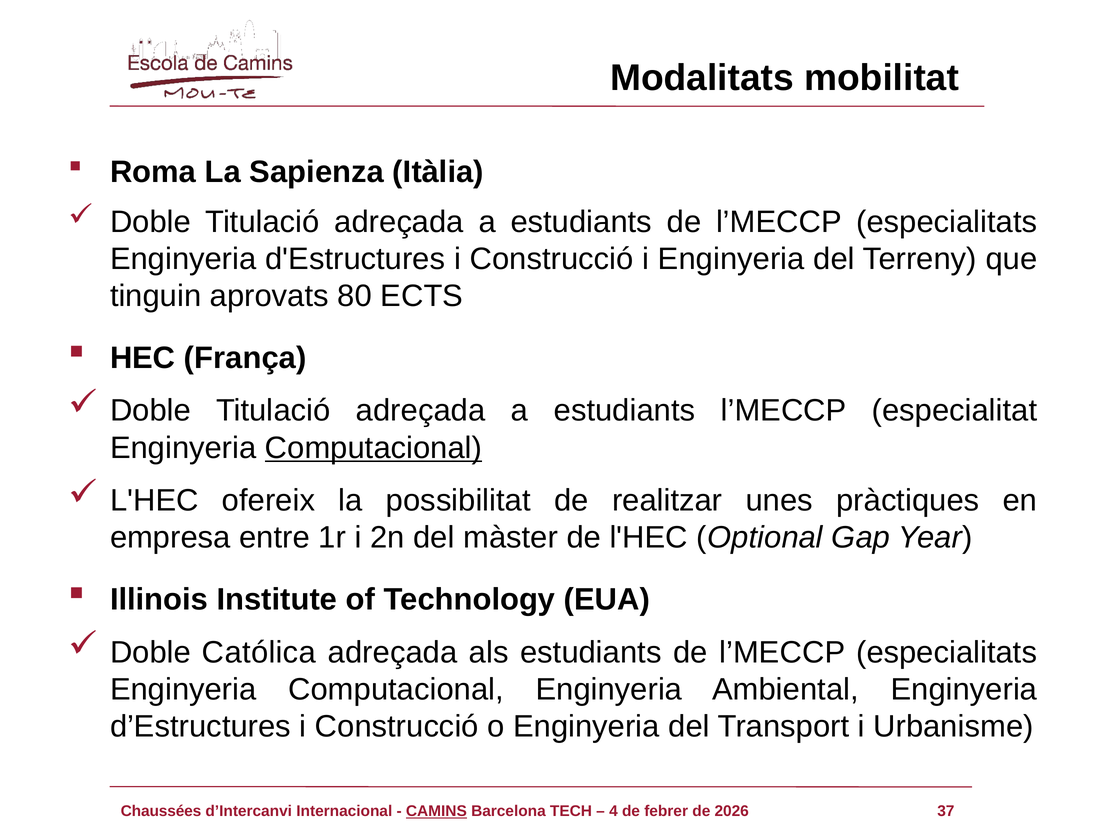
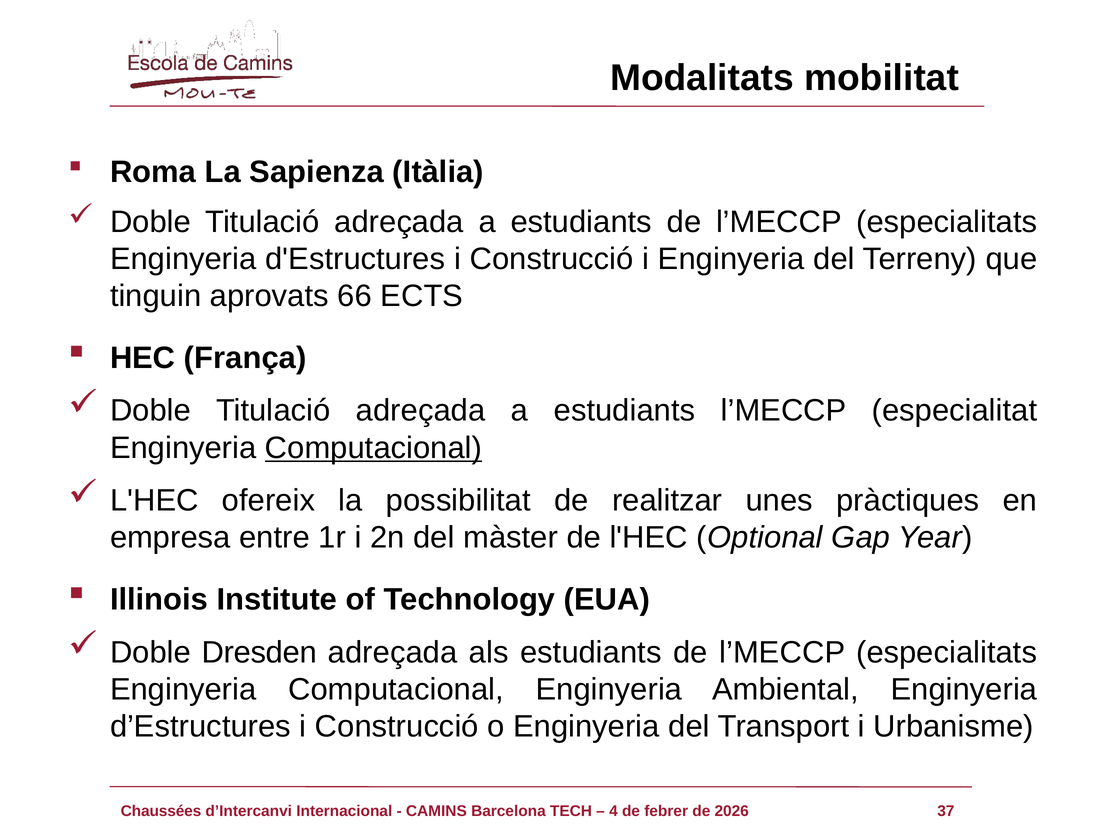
80: 80 -> 66
Católica: Católica -> Dresden
CAMINS underline: present -> none
